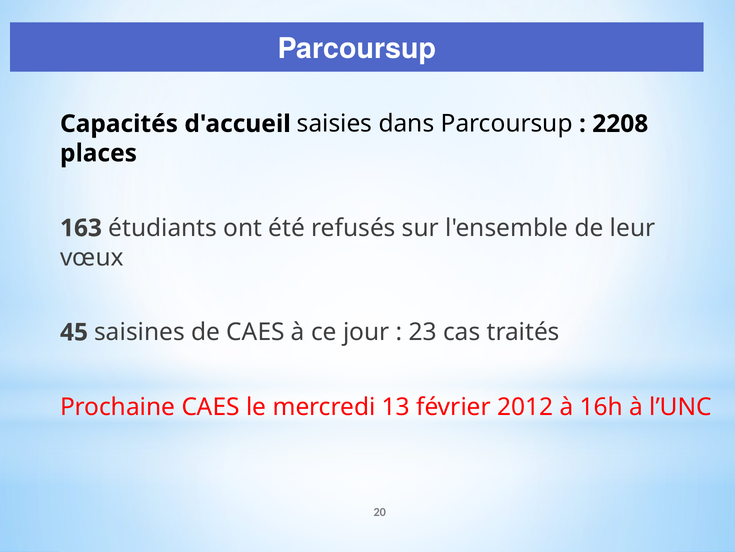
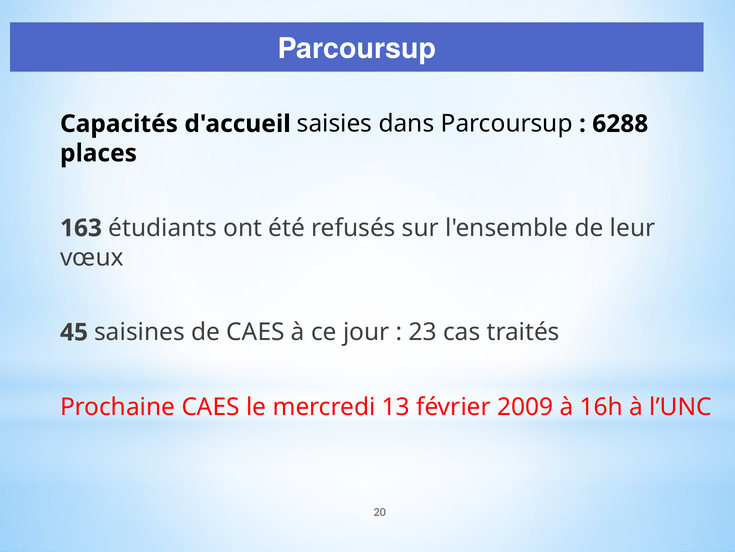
2208: 2208 -> 6288
2012: 2012 -> 2009
